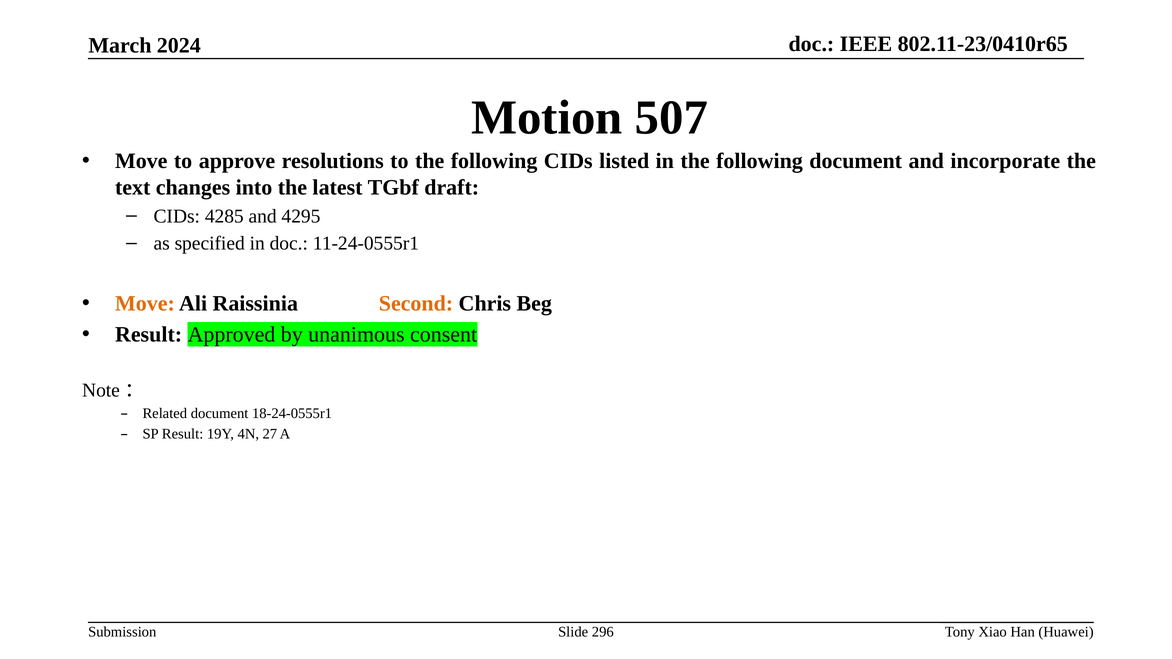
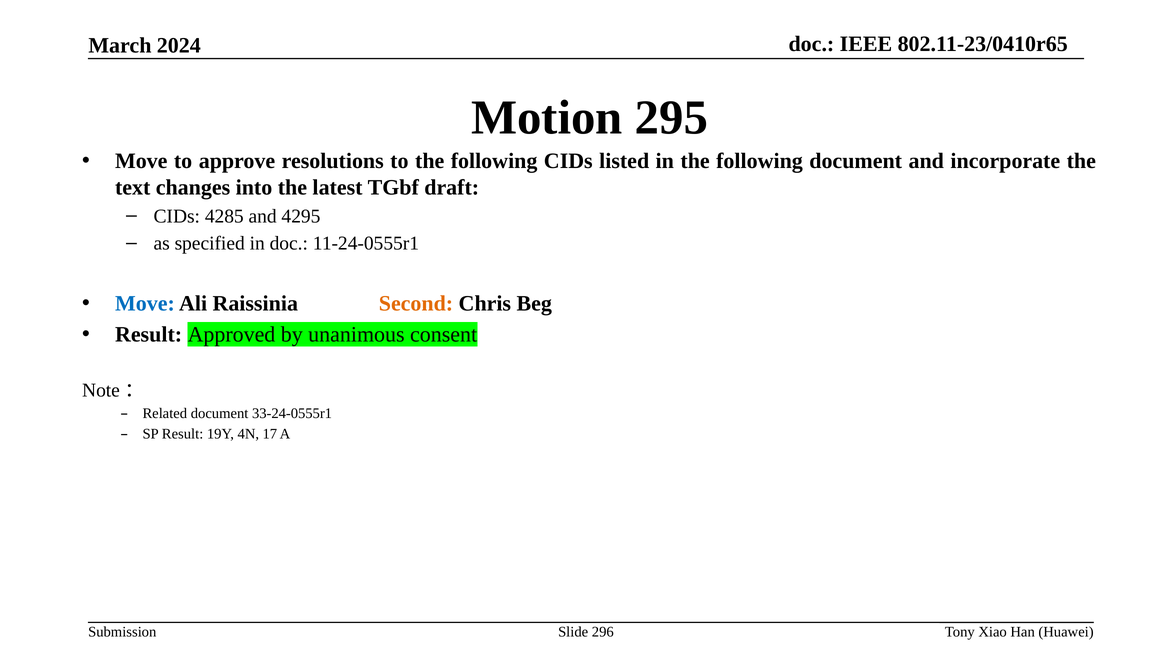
507: 507 -> 295
Move at (145, 304) colour: orange -> blue
18-24-0555r1: 18-24-0555r1 -> 33-24-0555r1
27: 27 -> 17
